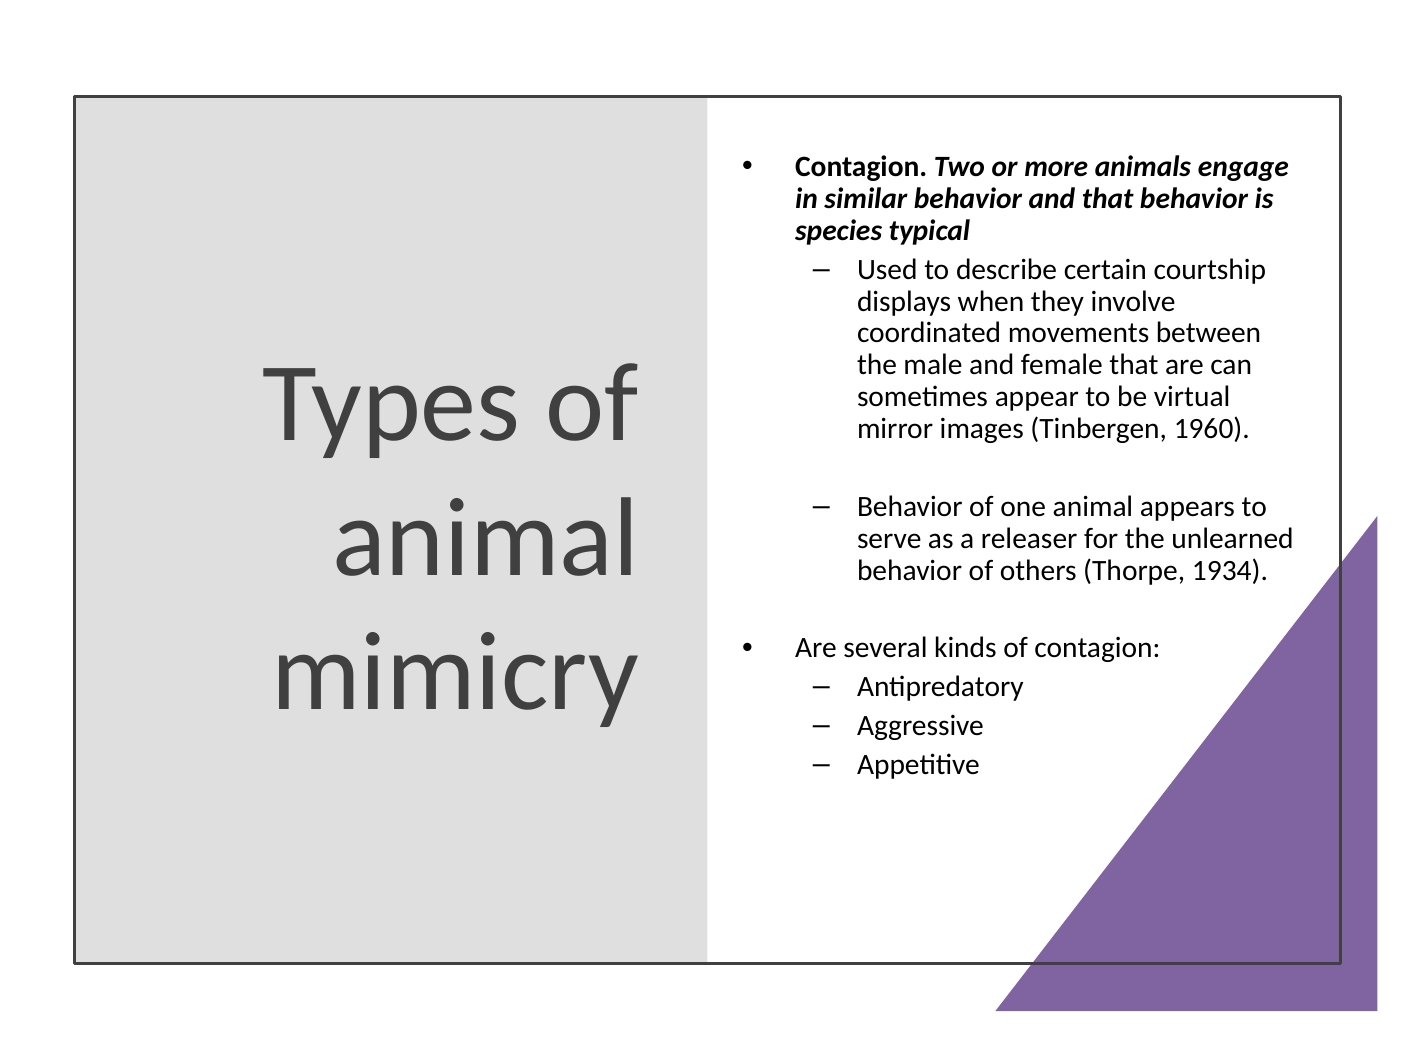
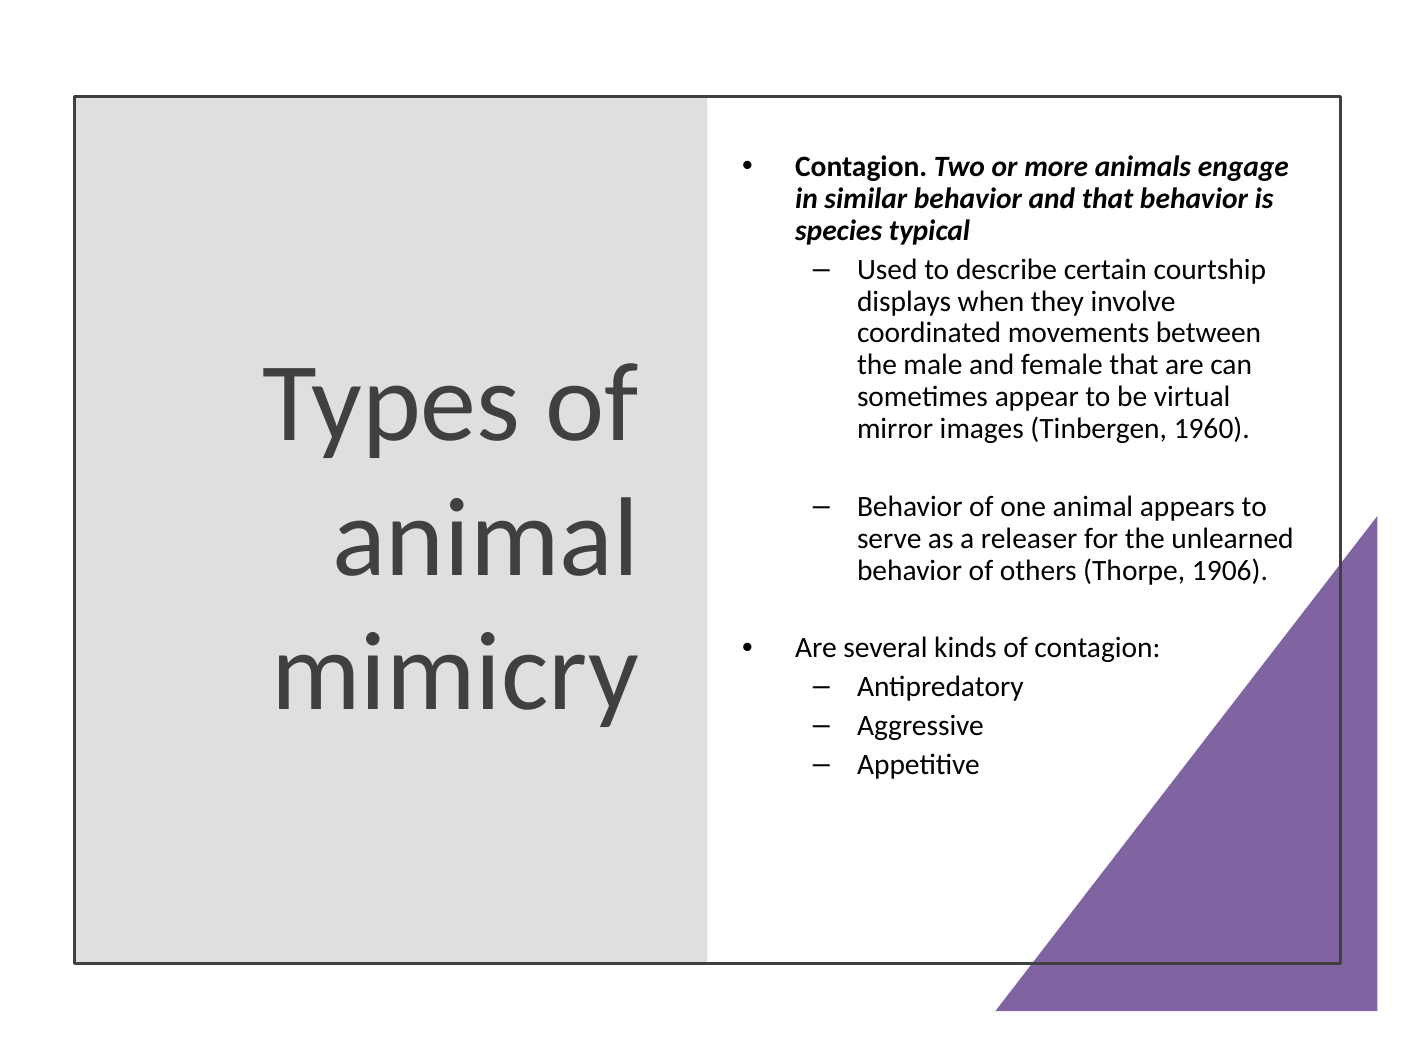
1934: 1934 -> 1906
